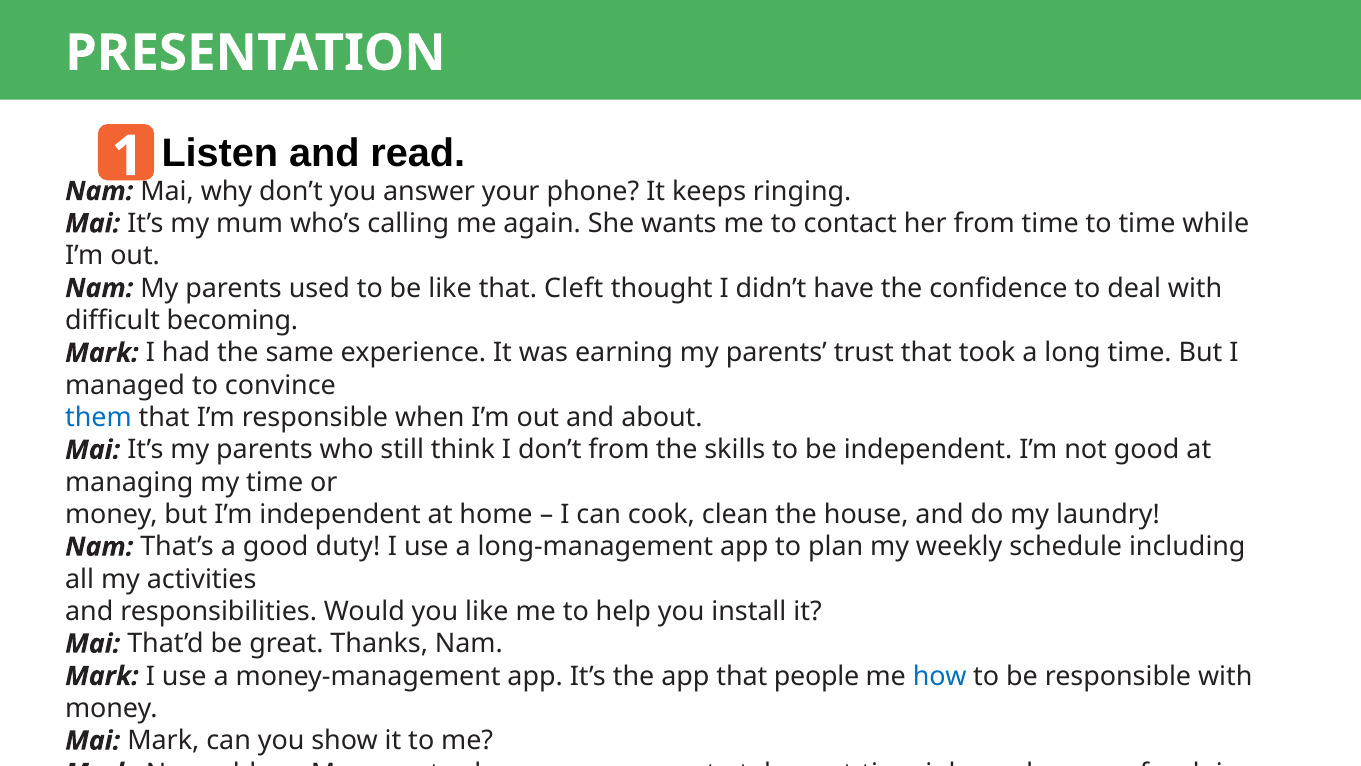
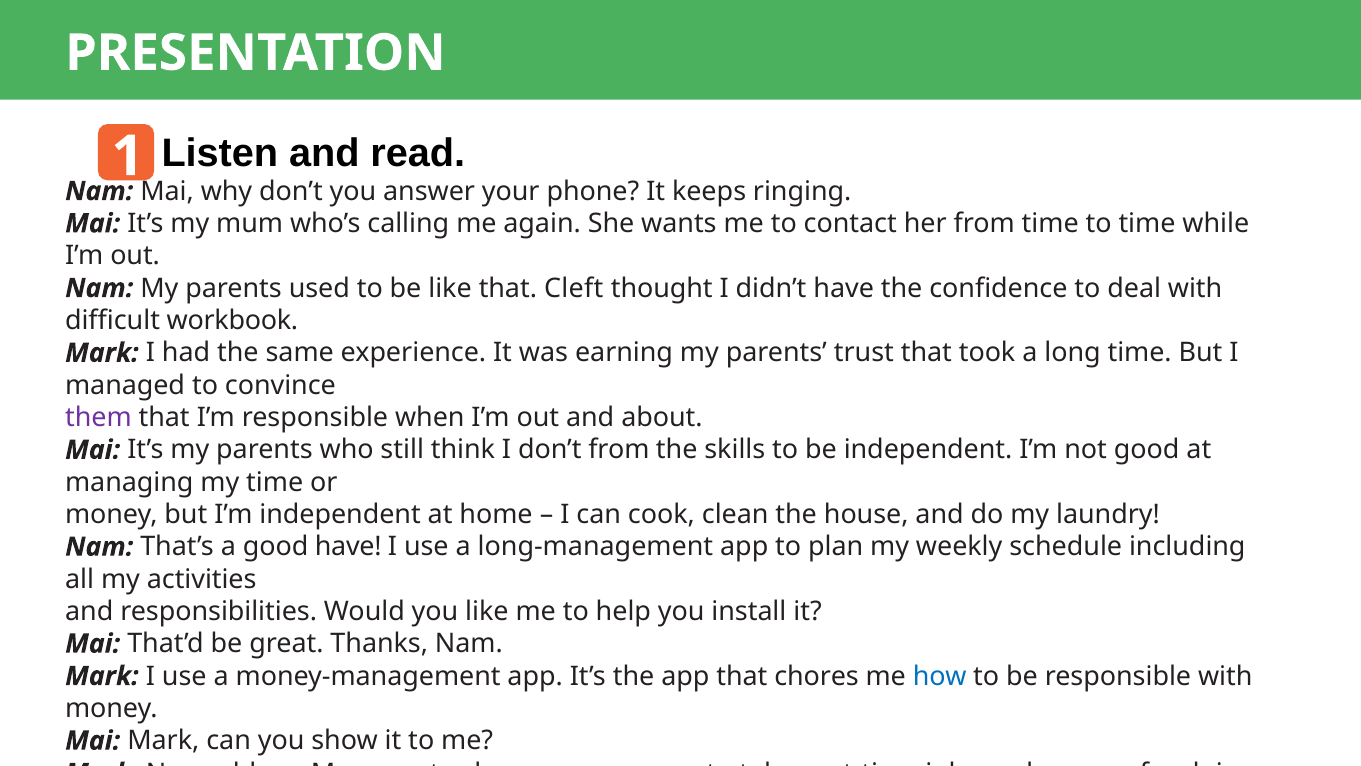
becoming: becoming -> workbook
them colour: blue -> purple
good duty: duty -> have
that people: people -> chores
